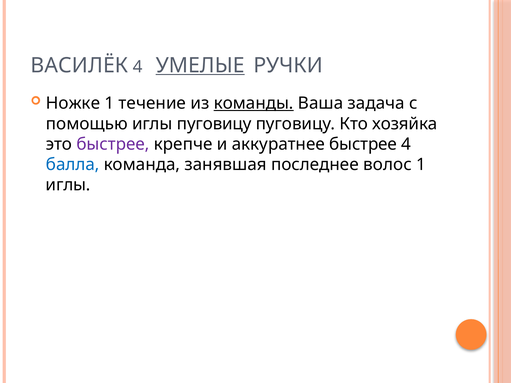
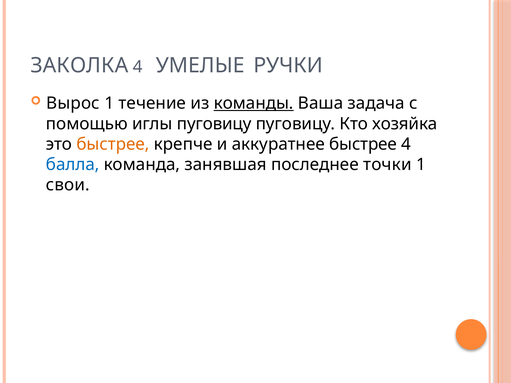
ВАСИЛЁК: ВАСИЛЁК -> ЗАКОЛКА
УМЕЛЫЕ underline: present -> none
Ножке: Ножке -> Вырос
быстрее at (113, 144) colour: purple -> orange
волос: волос -> точки
иглы at (68, 185): иглы -> свои
